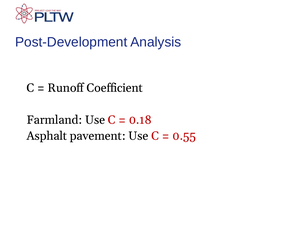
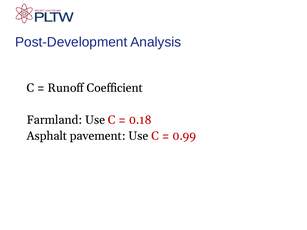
0.55: 0.55 -> 0.99
